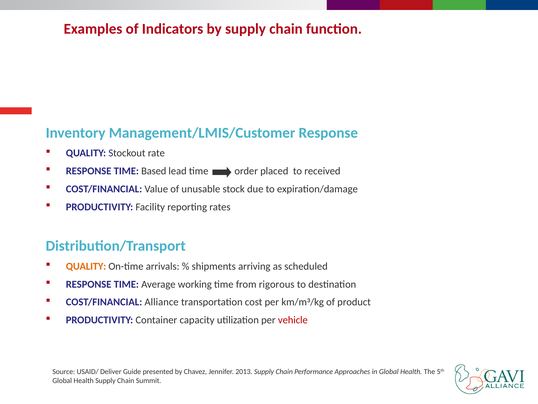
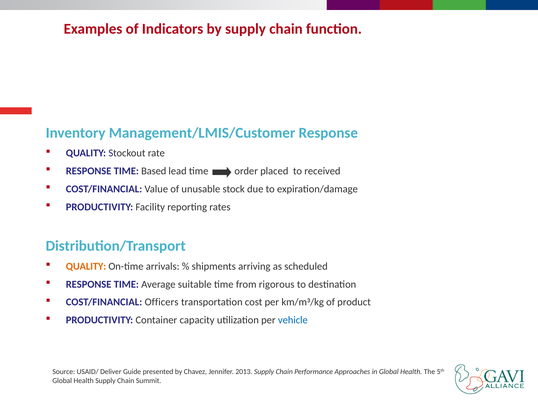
working: working -> suitable
Alliance: Alliance -> Officers
vehicle colour: red -> blue
